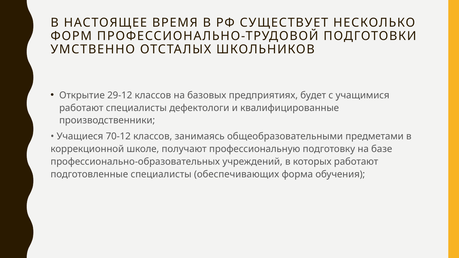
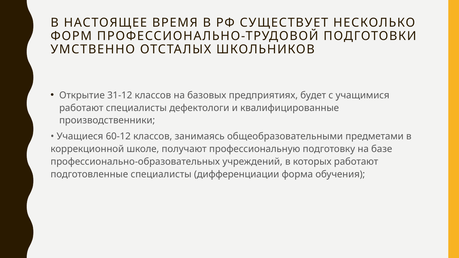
29-12: 29-12 -> 31-12
70-12: 70-12 -> 60-12
обеспечивающих: обеспечивающих -> дифференциации
